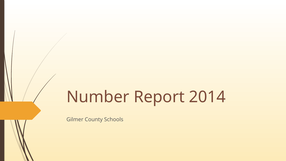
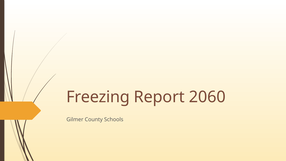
Number: Number -> Freezing
2014: 2014 -> 2060
